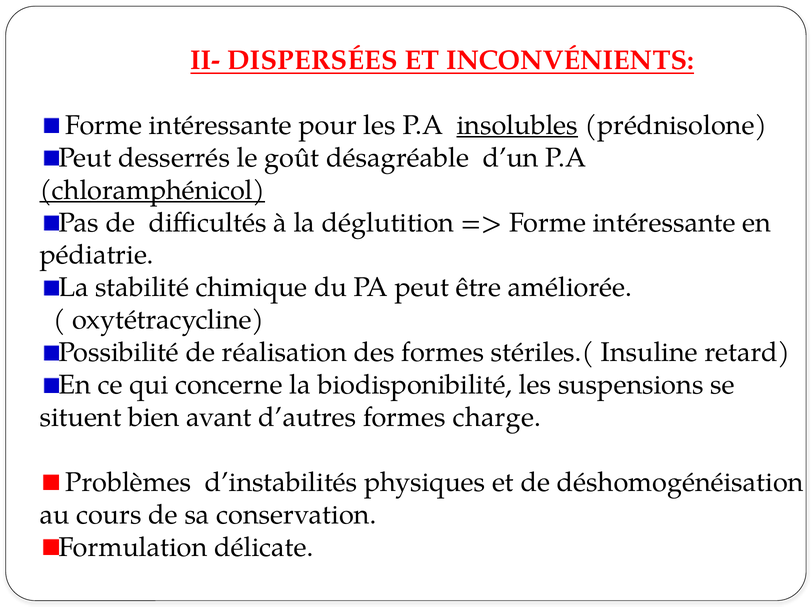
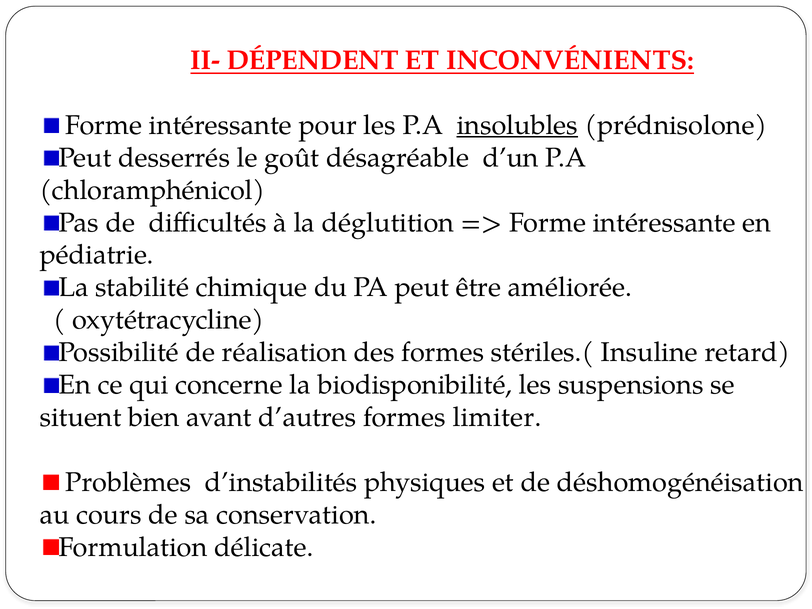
DISPERSÉES: DISPERSÉES -> DÉPENDENT
chloramphénicol underline: present -> none
charge: charge -> limiter
